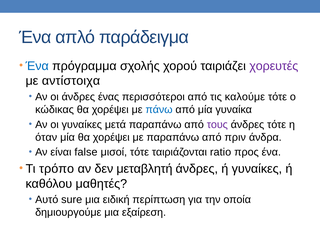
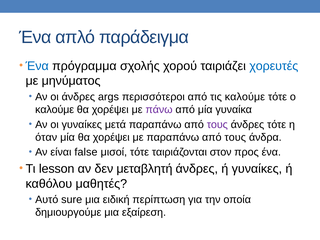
χορευτές colour: purple -> blue
αντίστοιχα: αντίστοιχα -> μηνύματος
ένας: ένας -> args
κώδικας at (55, 110): κώδικας -> καλούμε
πάνω colour: blue -> purple
με παραπάνω από πριν: πριν -> τους
ratio: ratio -> στον
τρόπο: τρόπο -> lesson
